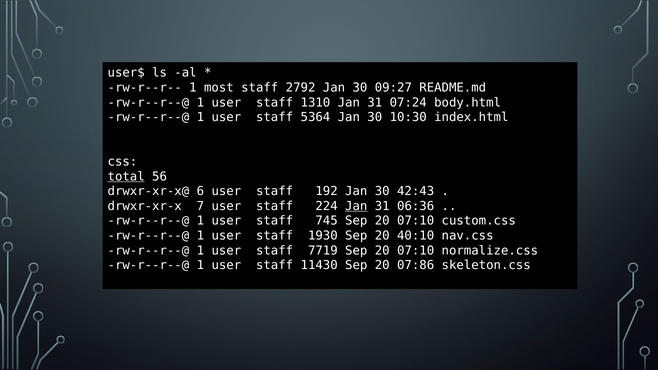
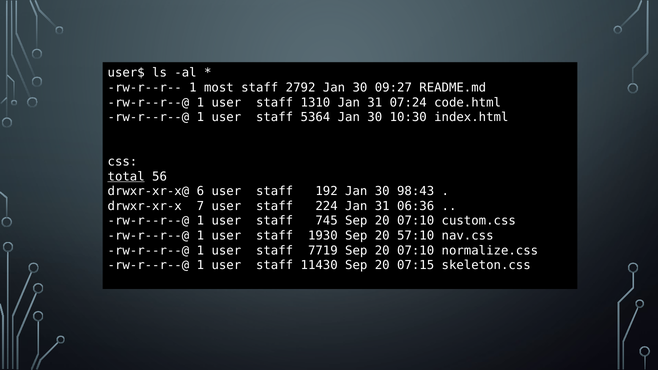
body.html: body.html -> code.html
42:43: 42:43 -> 98:43
Jan at (356, 206) underline: present -> none
40:10: 40:10 -> 57:10
07:86: 07:86 -> 07:15
